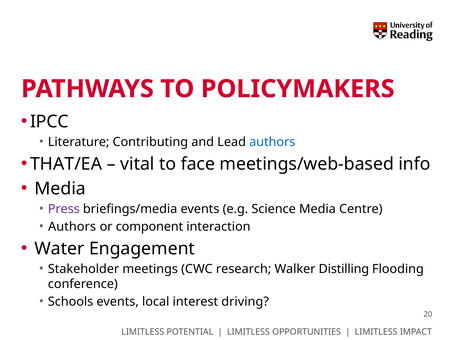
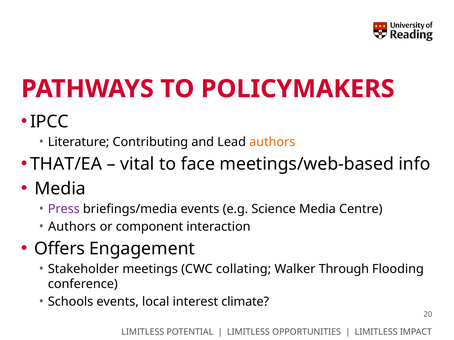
authors at (272, 142) colour: blue -> orange
Water: Water -> Offers
research: research -> collating
Distilling: Distilling -> Through
driving: driving -> climate
